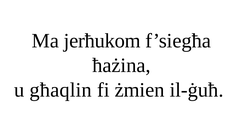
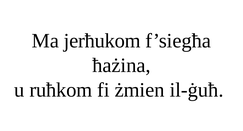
għaqlin: għaqlin -> ruħkom
